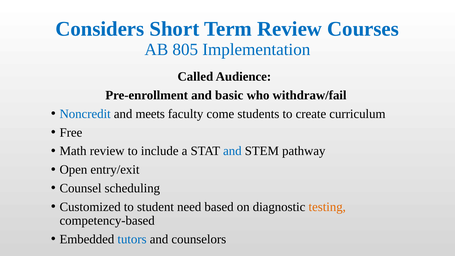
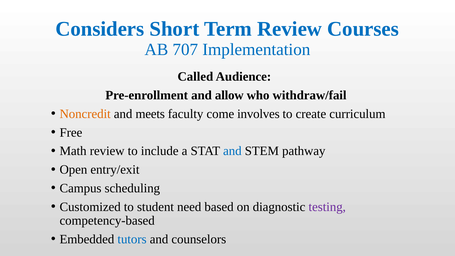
805: 805 -> 707
basic: basic -> allow
Noncredit colour: blue -> orange
students: students -> involves
Counsel: Counsel -> Campus
testing colour: orange -> purple
